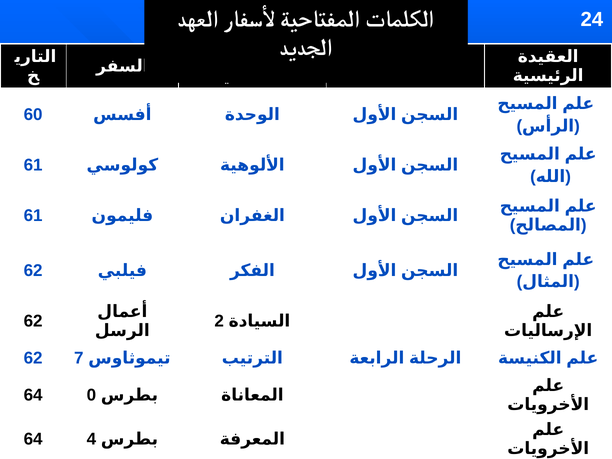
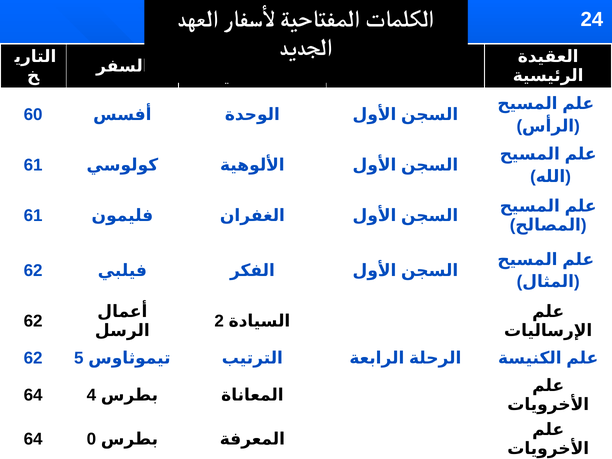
7: 7 -> 5
0: 0 -> 4
4: 4 -> 0
